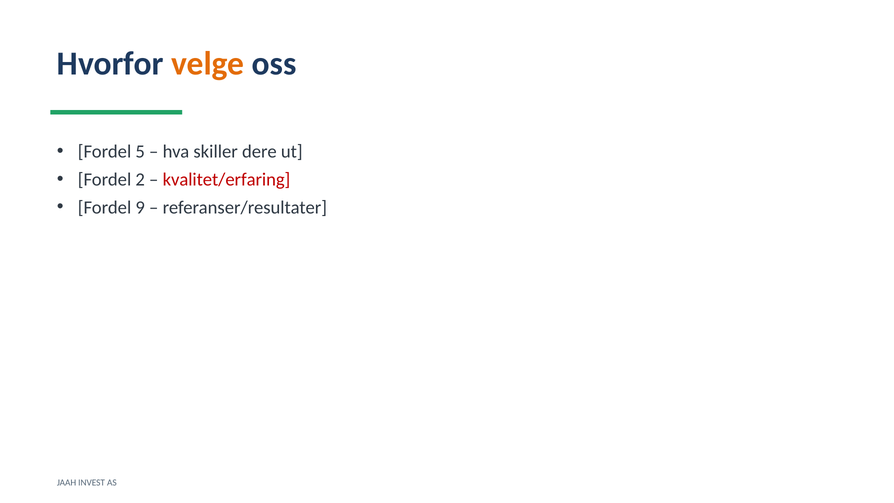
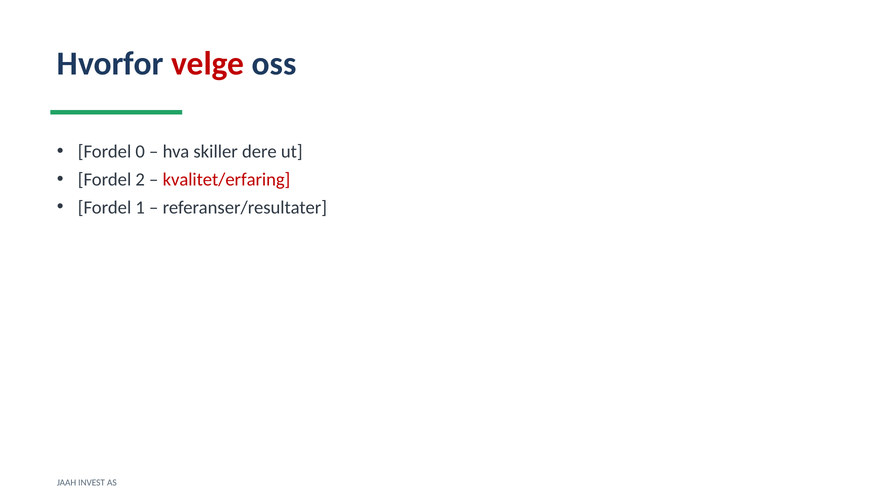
velge colour: orange -> red
5: 5 -> 0
9: 9 -> 1
